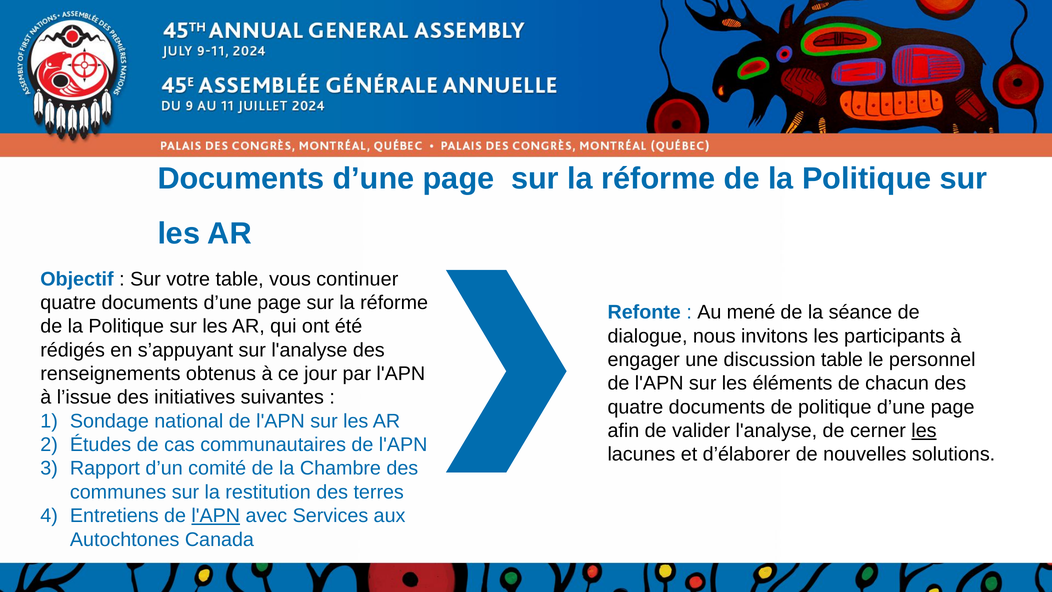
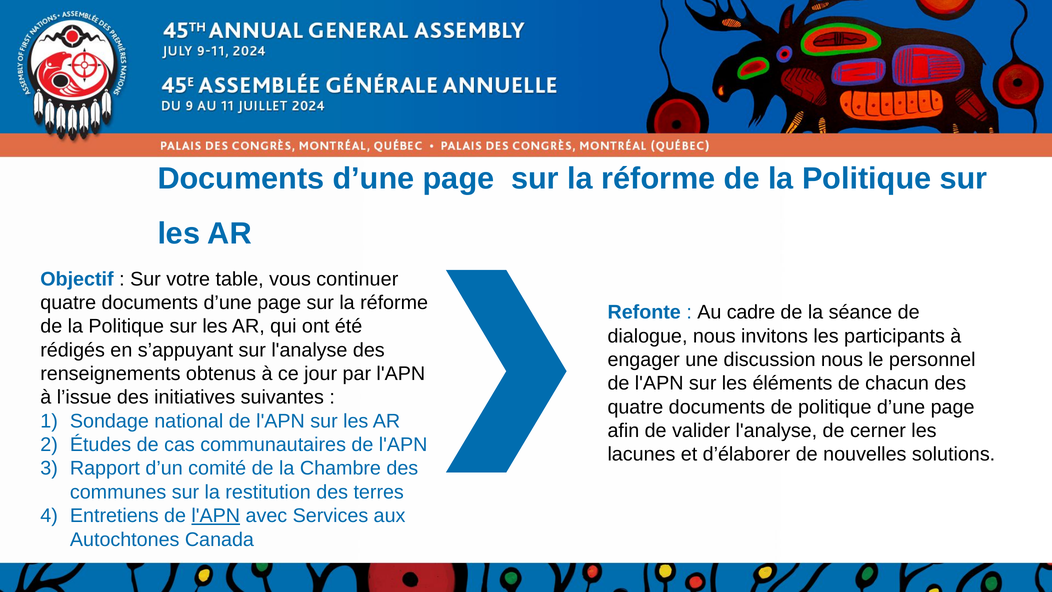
mené: mené -> cadre
discussion table: table -> nous
les at (924, 431) underline: present -> none
